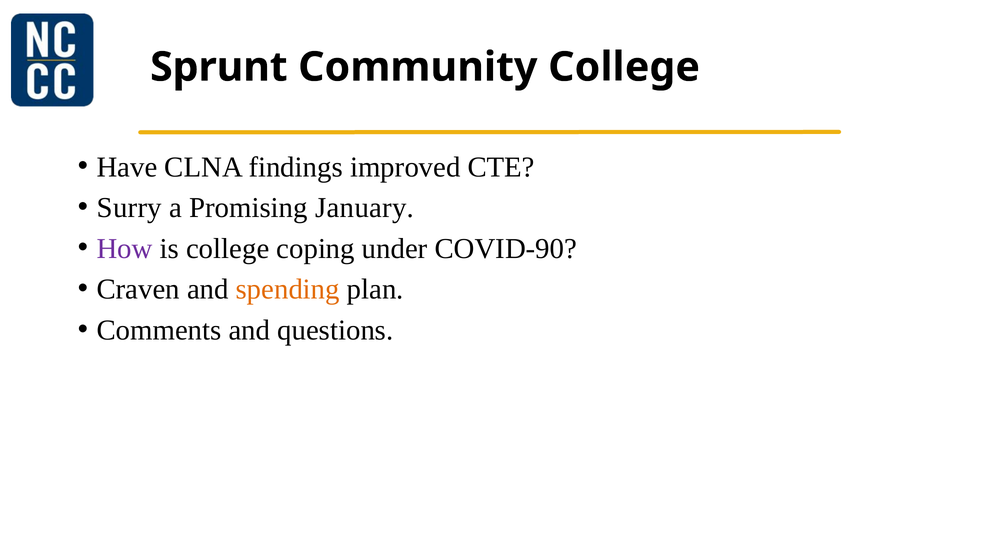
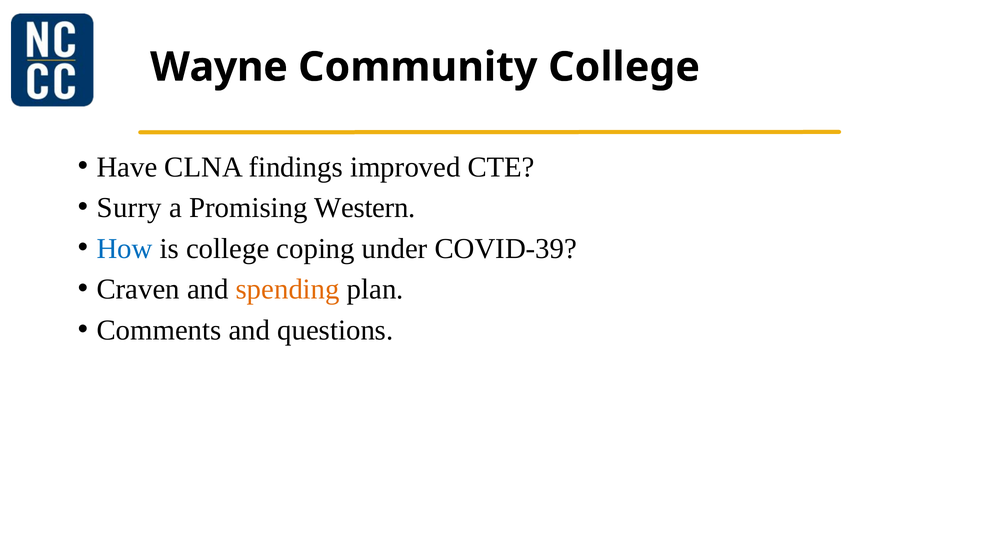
Sprunt: Sprunt -> Wayne
January: January -> Western
How colour: purple -> blue
COVID-90: COVID-90 -> COVID-39
